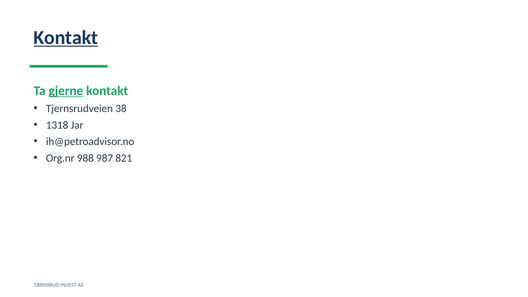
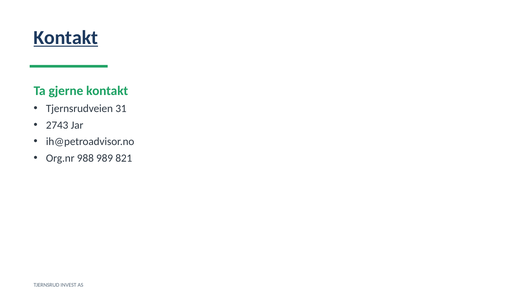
gjerne underline: present -> none
38: 38 -> 31
1318: 1318 -> 2743
987: 987 -> 989
